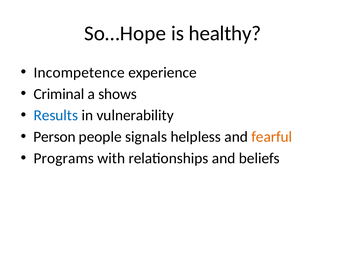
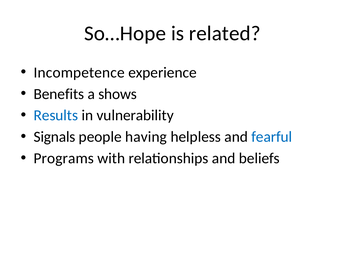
healthy: healthy -> related
Criminal: Criminal -> Benefits
Person: Person -> Signals
signals: signals -> having
fearful colour: orange -> blue
